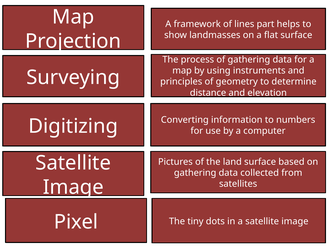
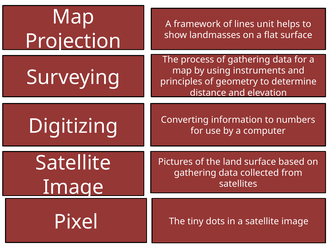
part: part -> unit
